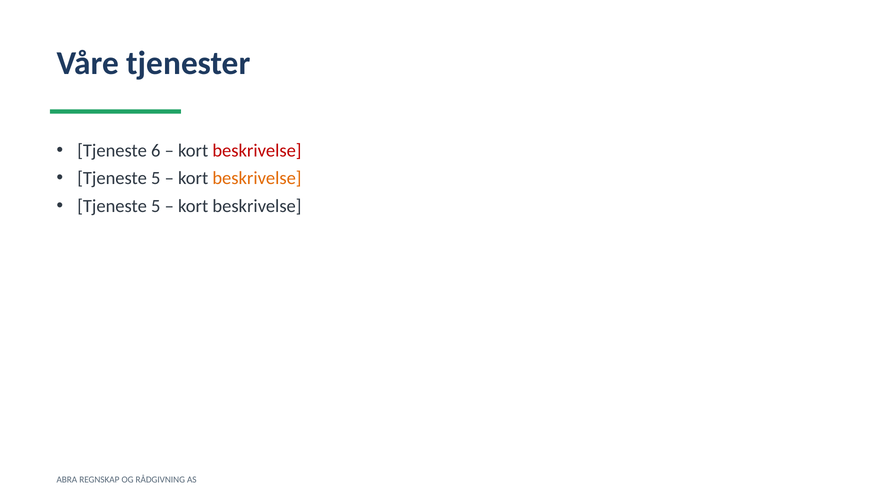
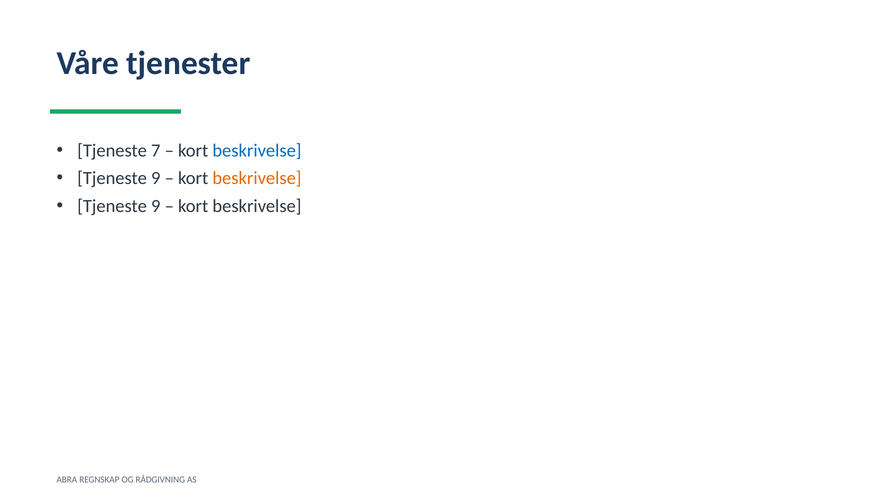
6: 6 -> 7
beskrivelse at (257, 150) colour: red -> blue
5 at (156, 178): 5 -> 9
5 at (156, 206): 5 -> 9
